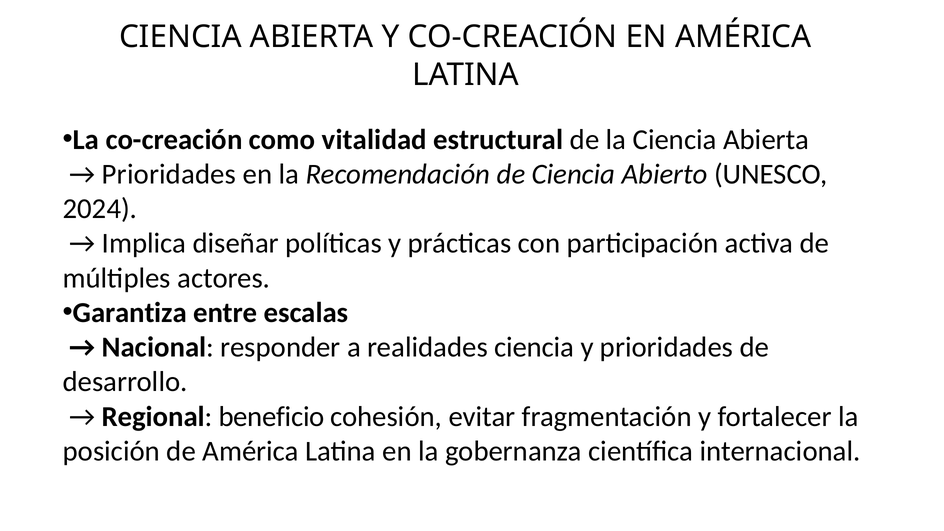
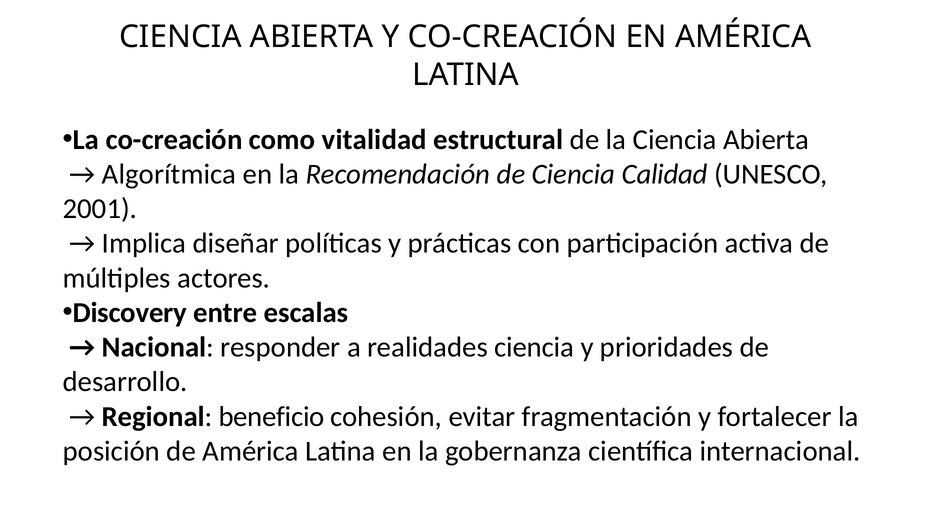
Prioridades at (169, 174): Prioridades -> Algorítmica
Abierto: Abierto -> Calidad
2024: 2024 -> 2001
Garantiza: Garantiza -> Discovery
